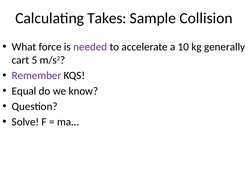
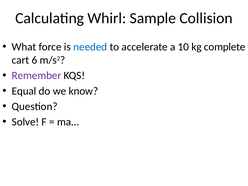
Takes: Takes -> Whirl
needed colour: purple -> blue
generally: generally -> complete
5: 5 -> 6
